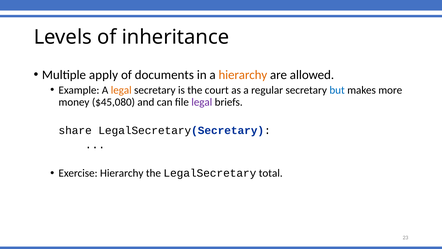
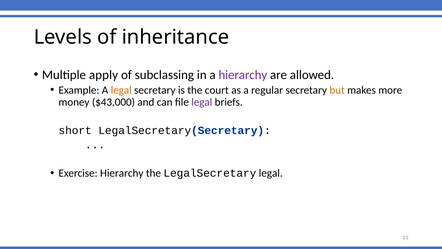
documents: documents -> subclassing
hierarchy at (243, 75) colour: orange -> purple
but colour: blue -> orange
$45,080: $45,080 -> $43,000
share: share -> short
LegalSecretary total: total -> legal
